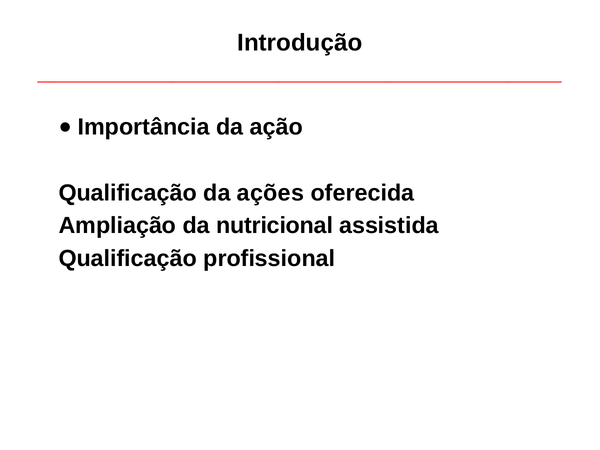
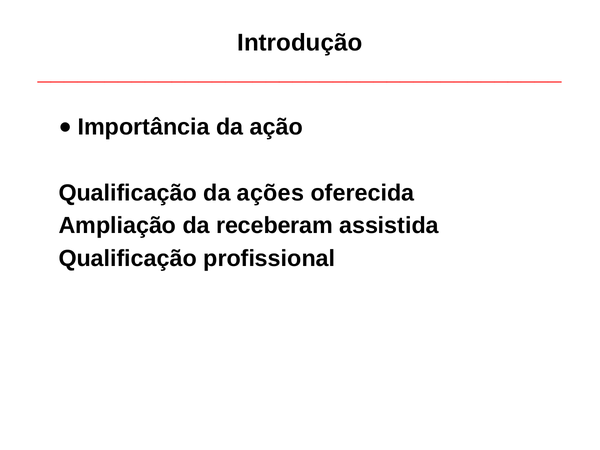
nutricional: nutricional -> receberam
